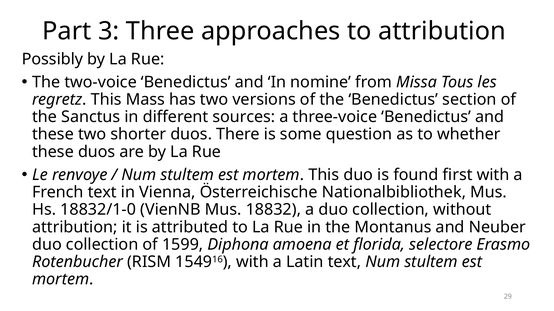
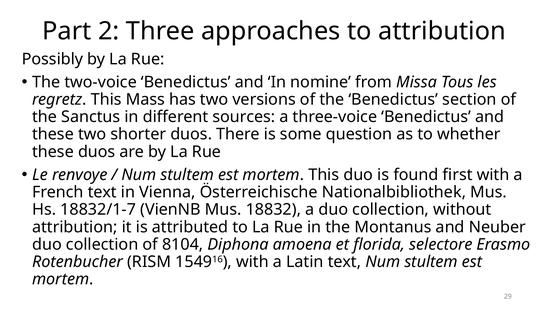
3: 3 -> 2
18832/1-0: 18832/1-0 -> 18832/1-7
1599: 1599 -> 8104
